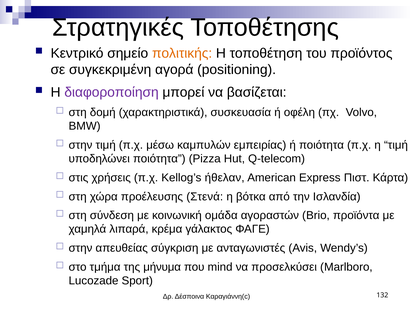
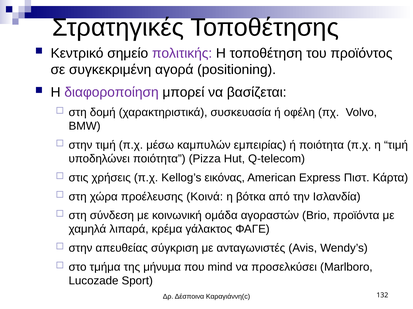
πολιτικής colour: orange -> purple
ήθελαν: ήθελαν -> εικόνας
Στενά: Στενά -> Κοινά
